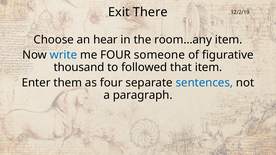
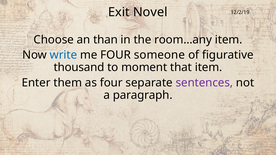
There: There -> Novel
hear: hear -> than
followed: followed -> moment
sentences colour: blue -> purple
